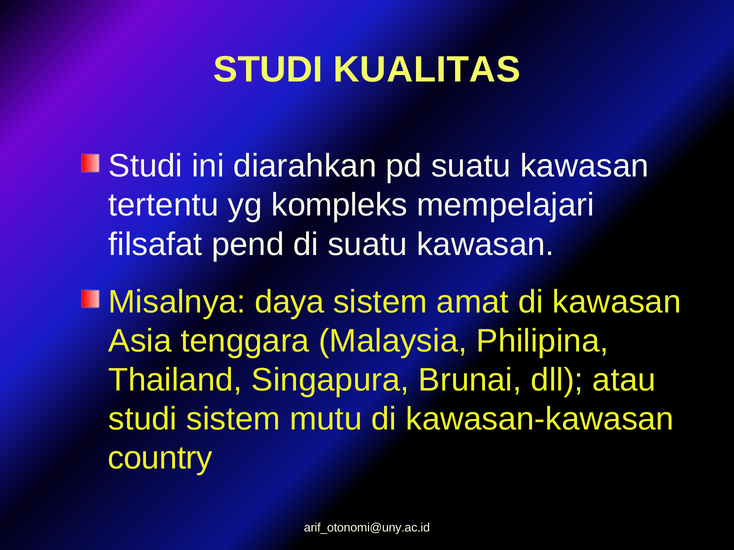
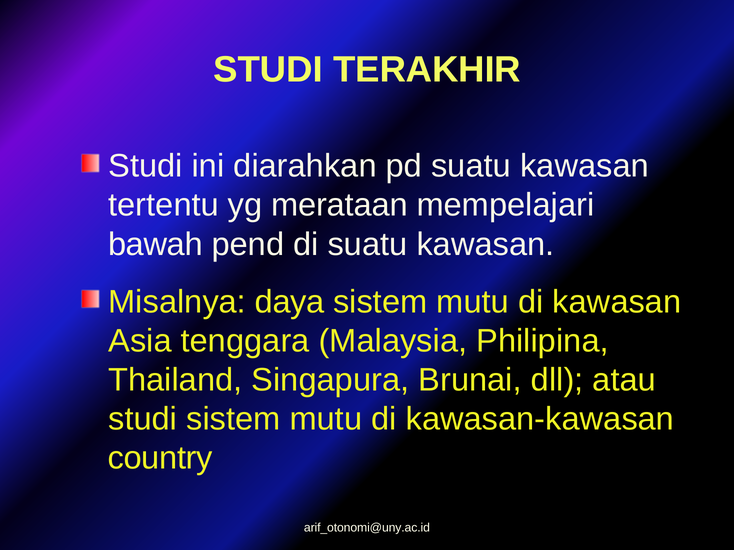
KUALITAS: KUALITAS -> TERAKHIR
kompleks: kompleks -> merataan
filsafat: filsafat -> bawah
amat at (473, 302): amat -> mutu
